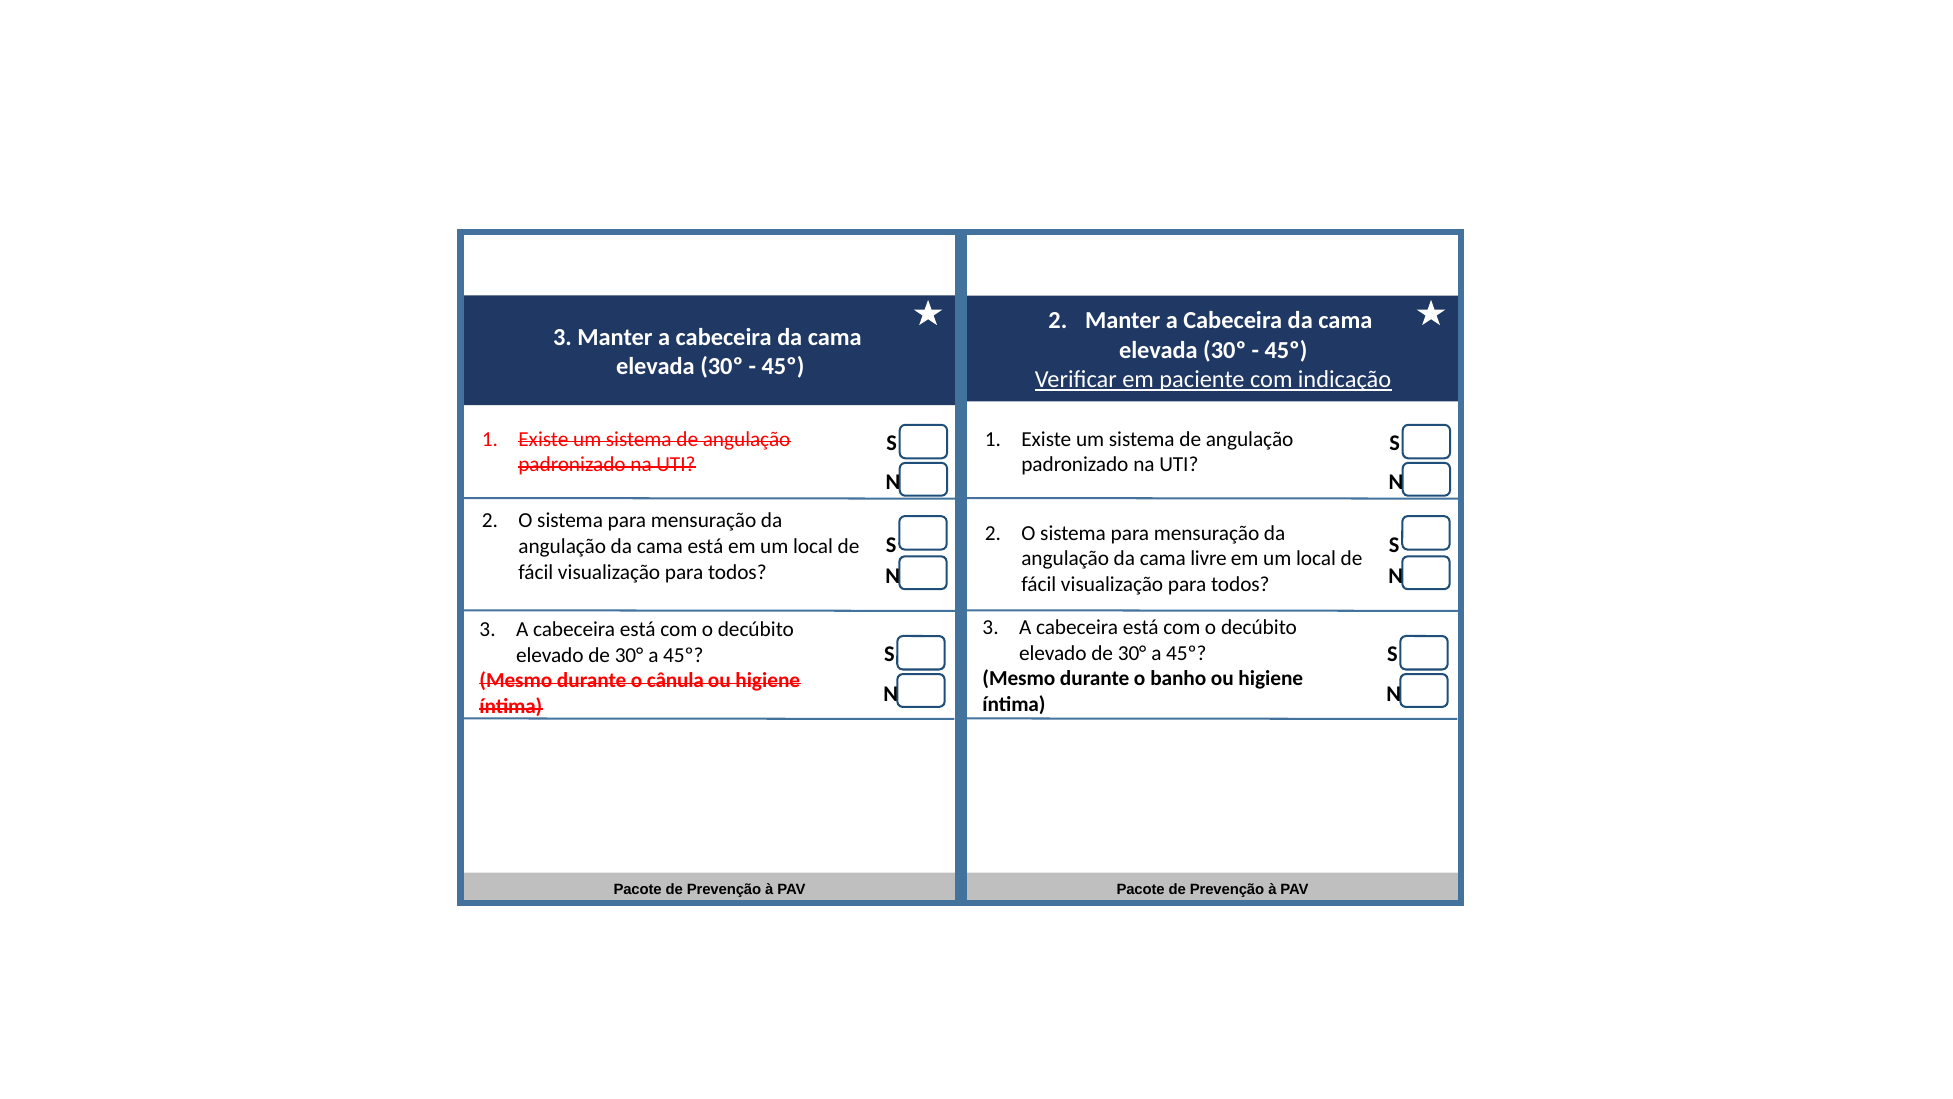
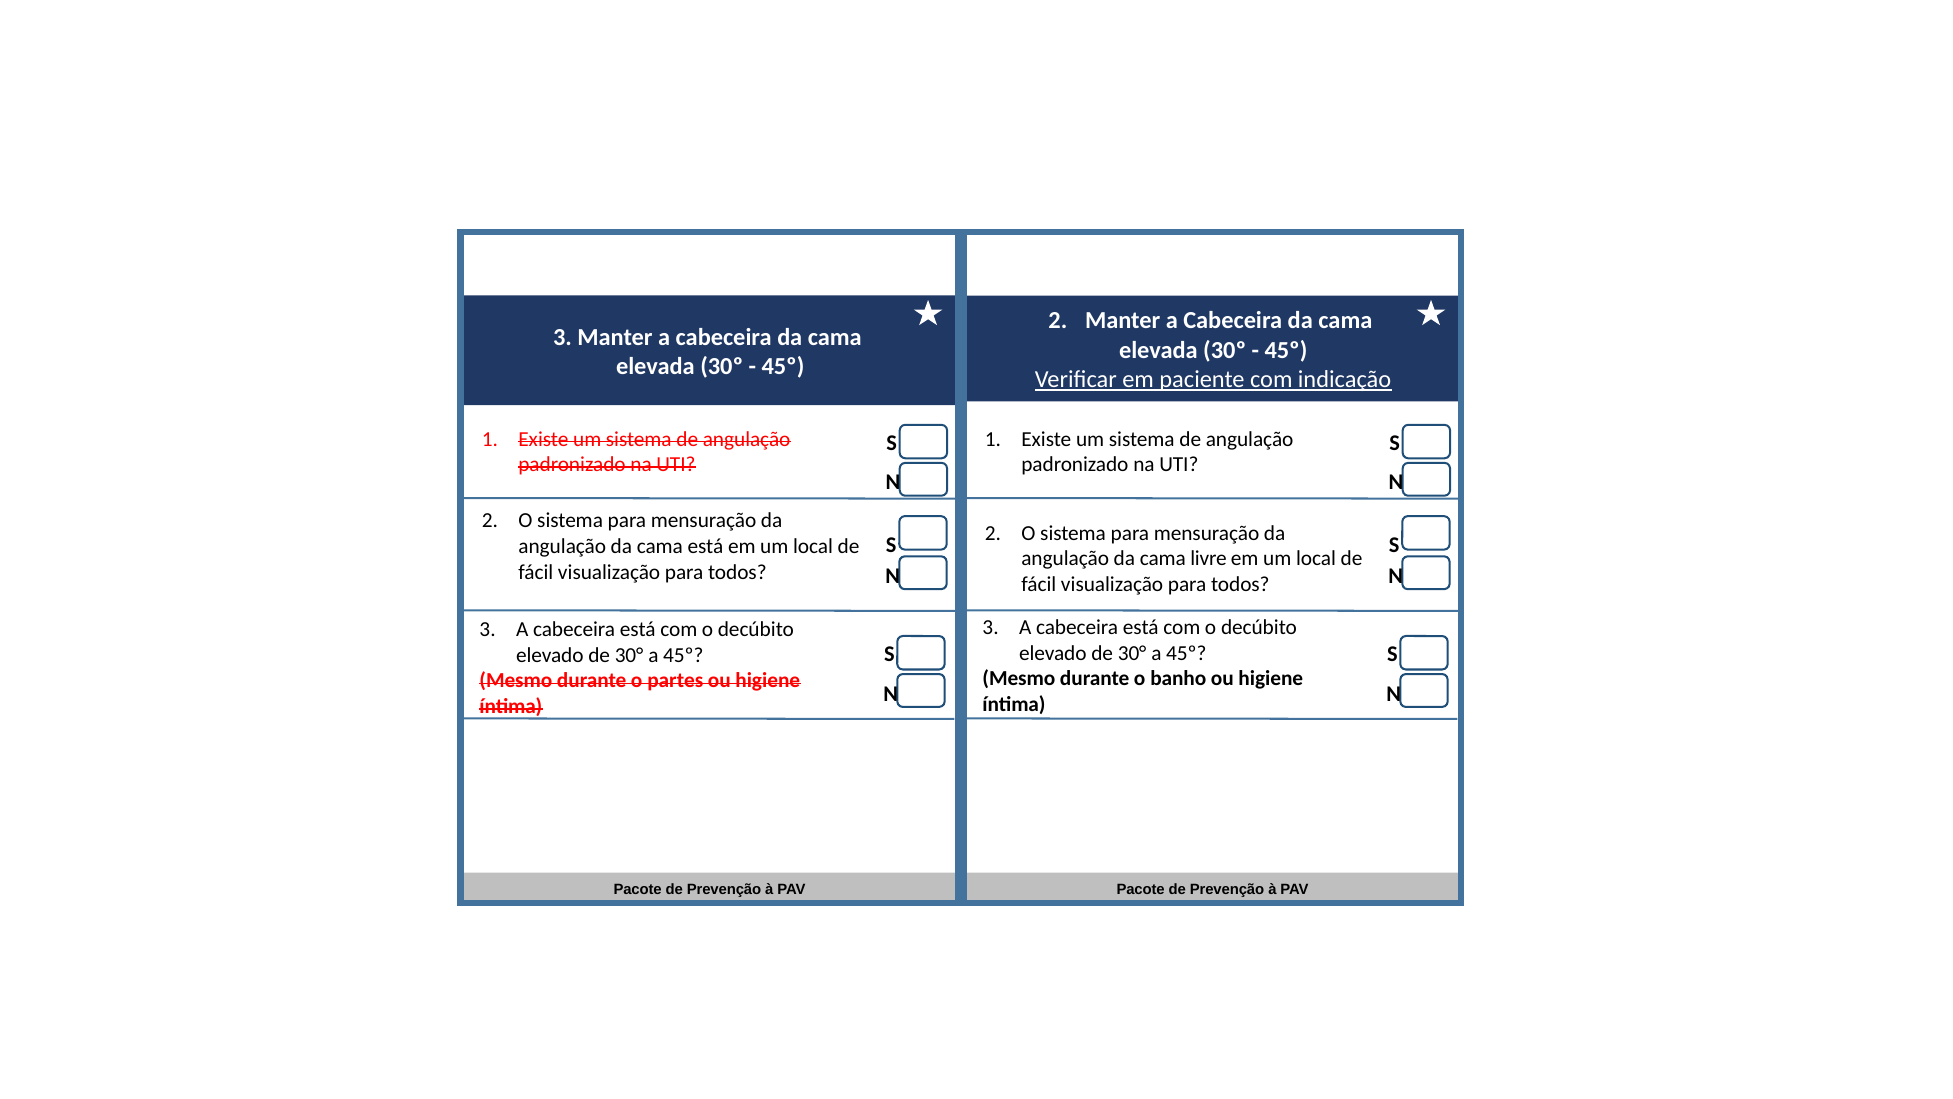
cânula: cânula -> partes
